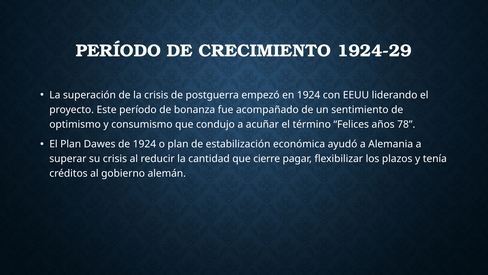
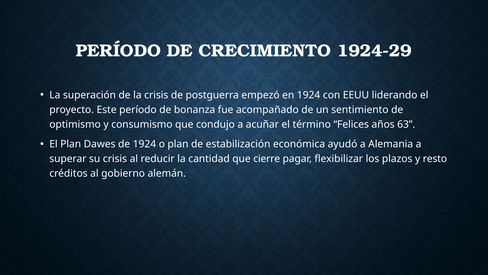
78: 78 -> 63
tenía: tenía -> resto
